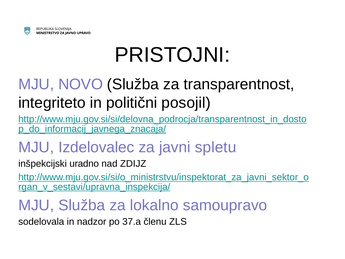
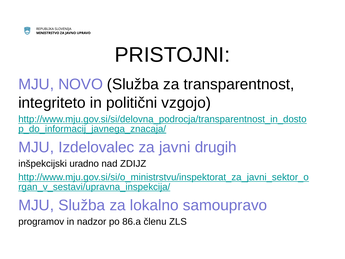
posojil: posojil -> vzgojo
spletu: spletu -> drugih
sodelovala: sodelovala -> programov
37.a: 37.a -> 86.a
